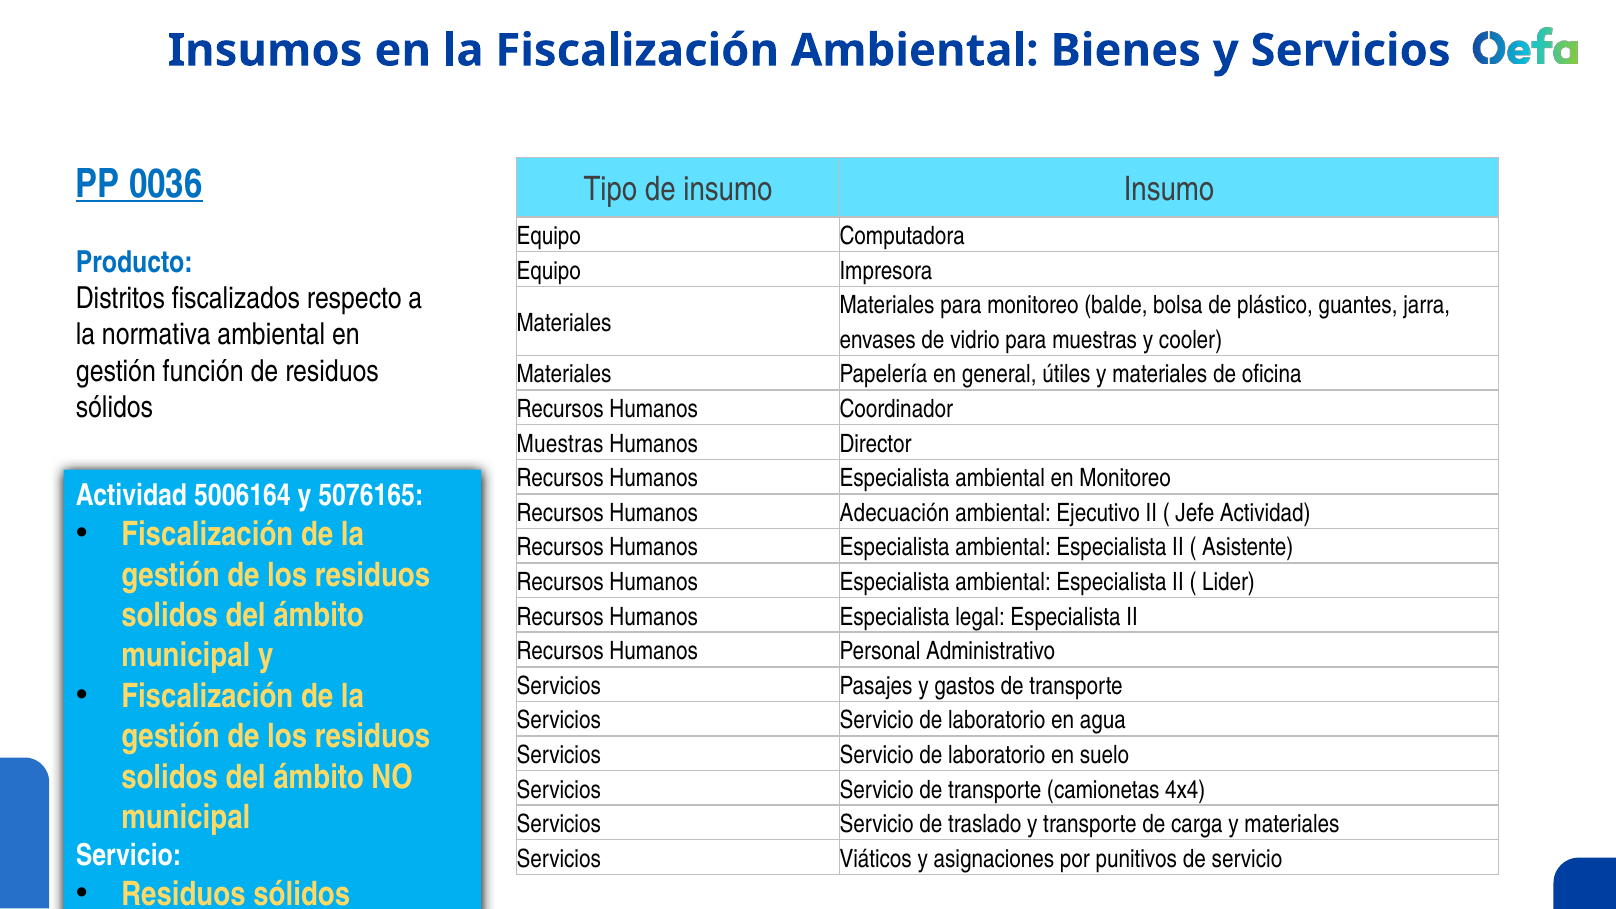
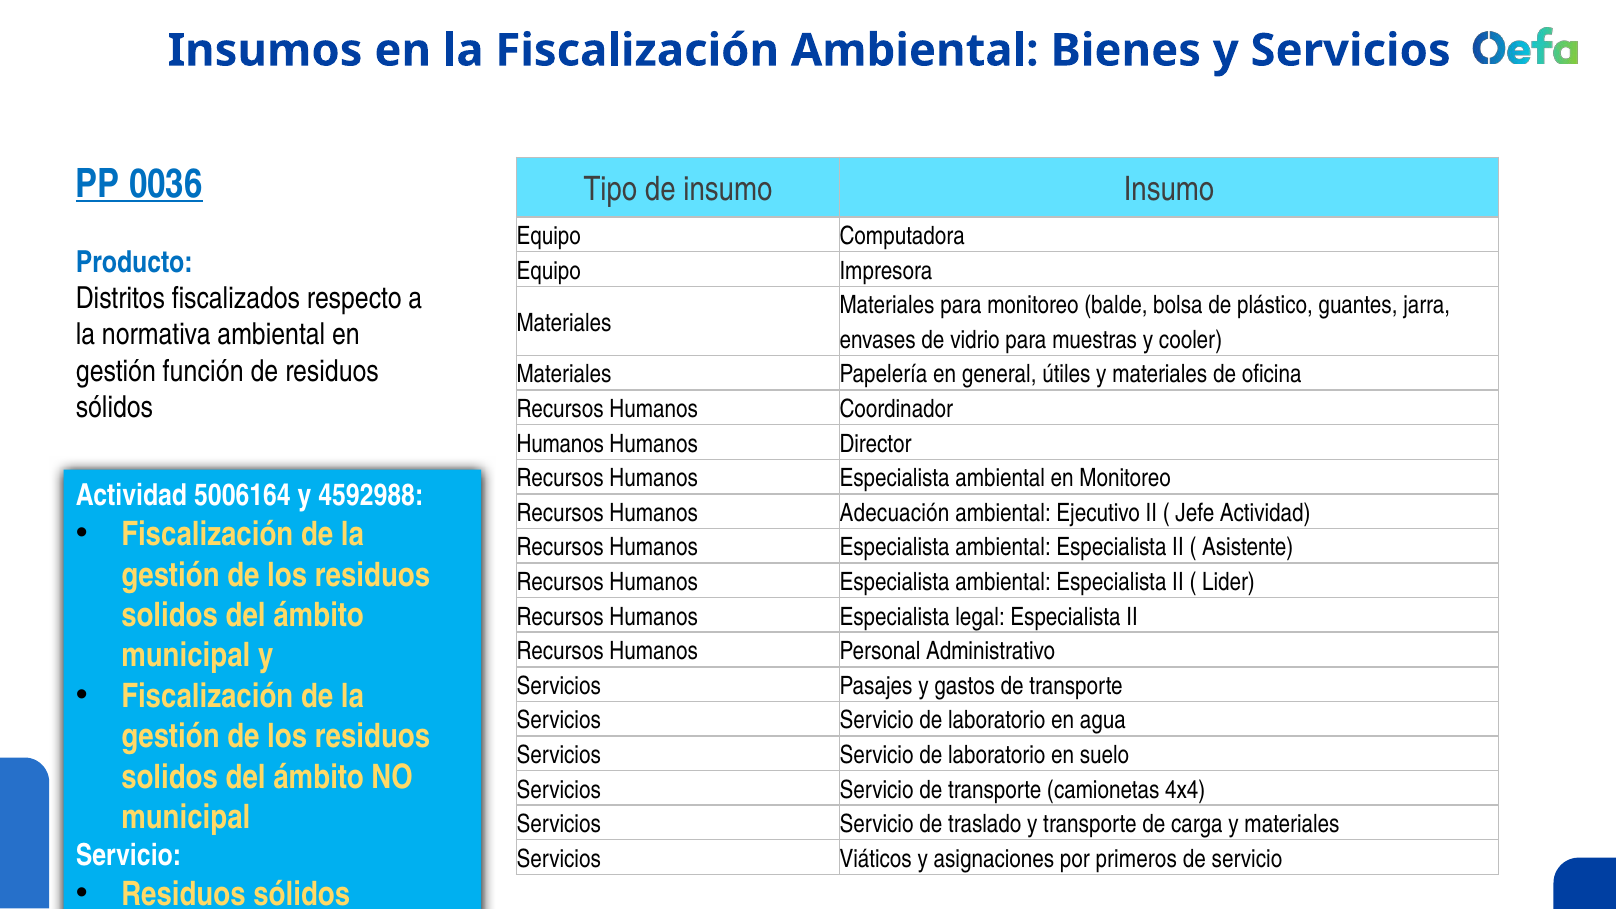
Muestras at (560, 444): Muestras -> Humanos
5076165: 5076165 -> 4592988
punitivos: punitivos -> primeros
